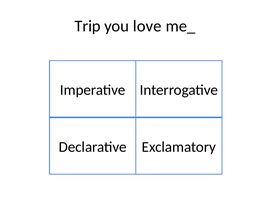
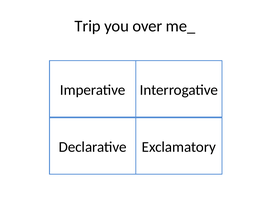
love: love -> over
